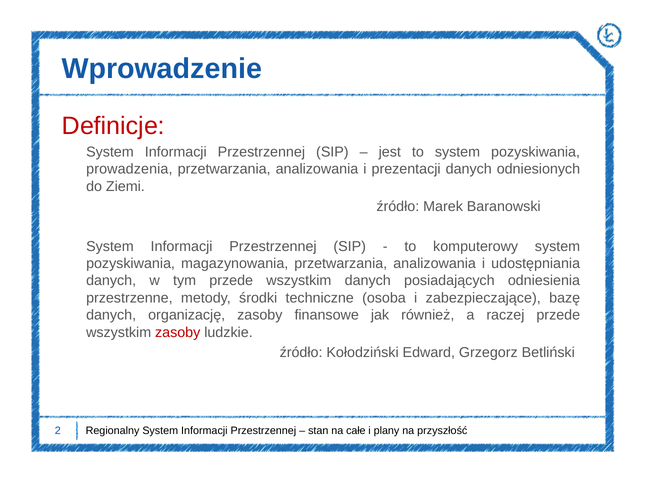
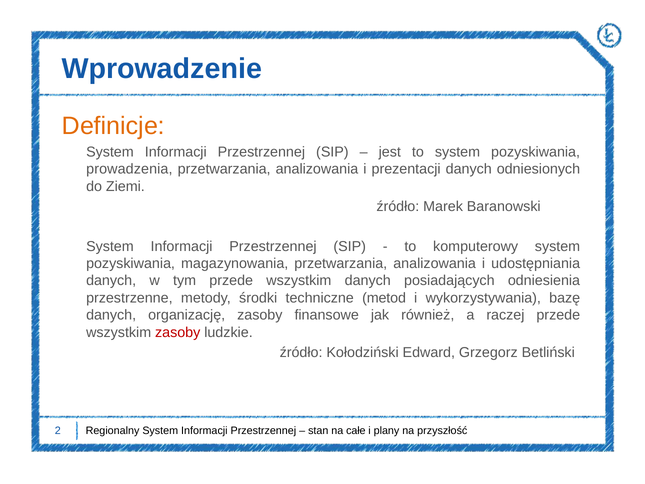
Definicje colour: red -> orange
osoba: osoba -> metod
zabezpieczające: zabezpieczające -> wykorzystywania
